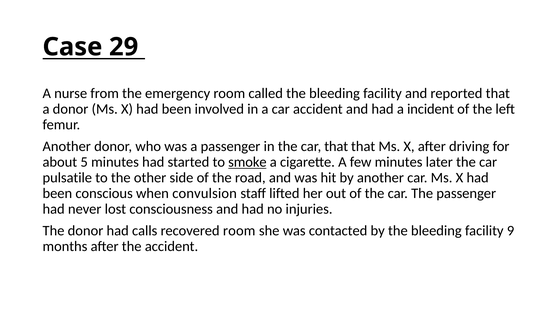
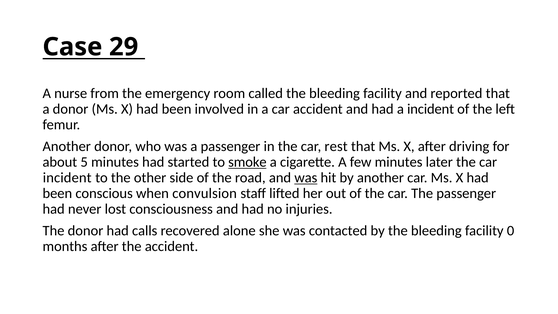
car that: that -> rest
pulsatile at (67, 178): pulsatile -> incident
was at (306, 178) underline: none -> present
recovered room: room -> alone
9: 9 -> 0
